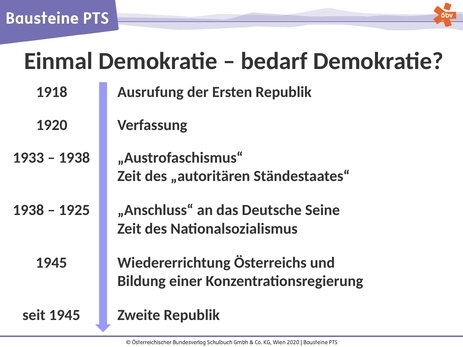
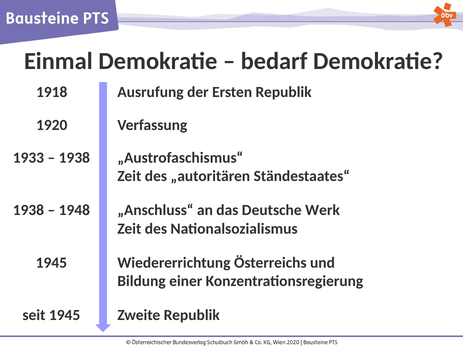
1925: 1925 -> 1948
Seine: Seine -> Werk
